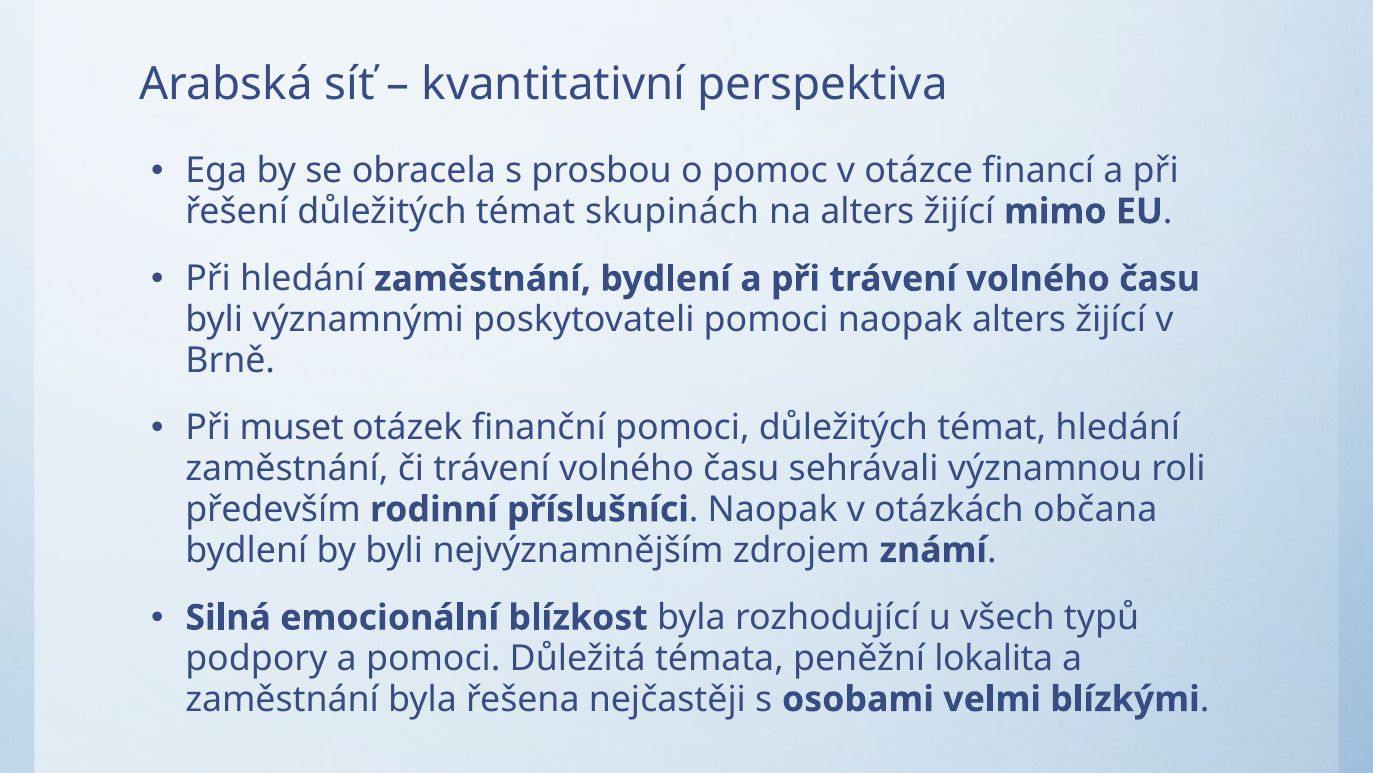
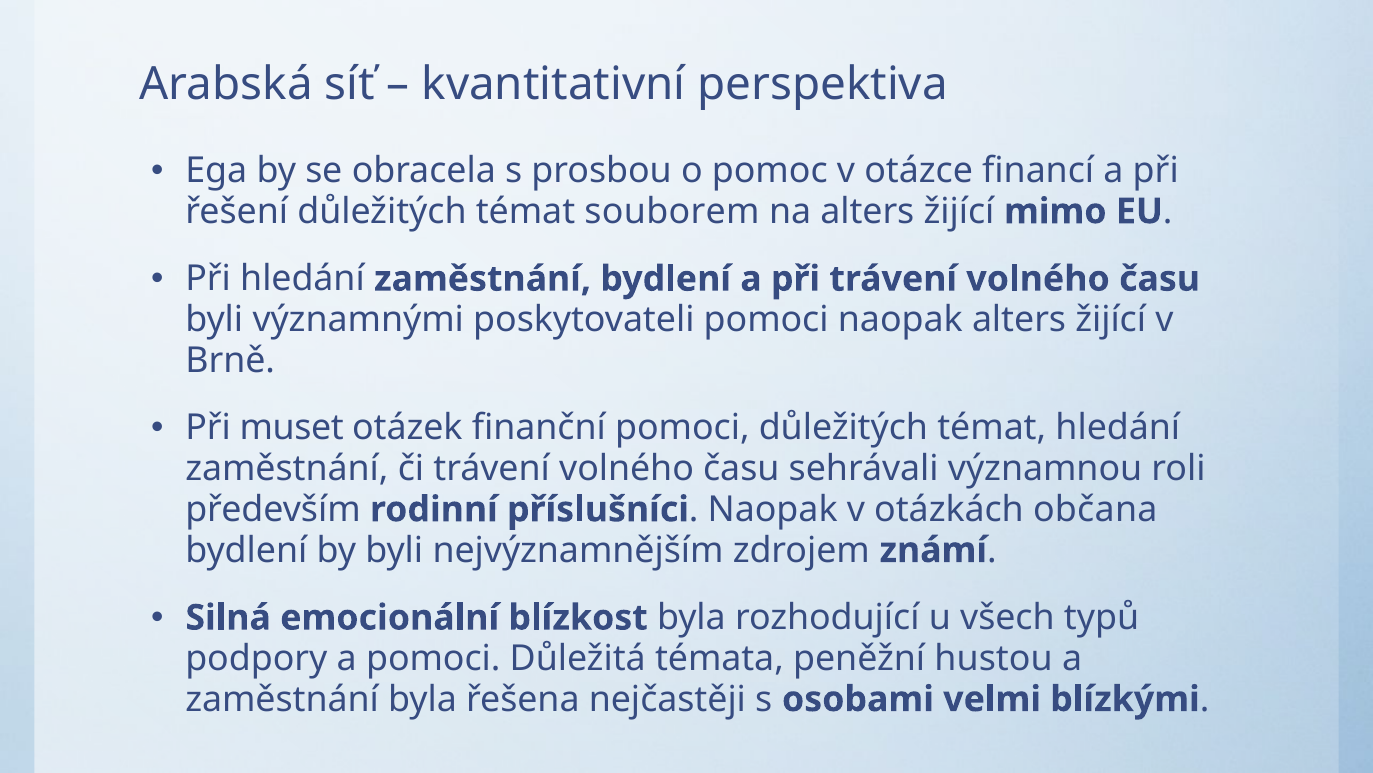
skupinách: skupinách -> souborem
lokalita: lokalita -> hustou
